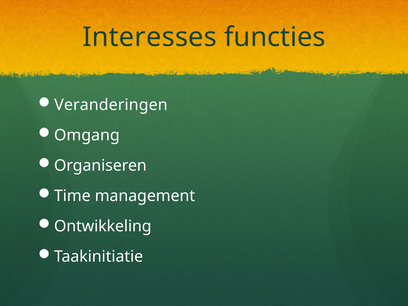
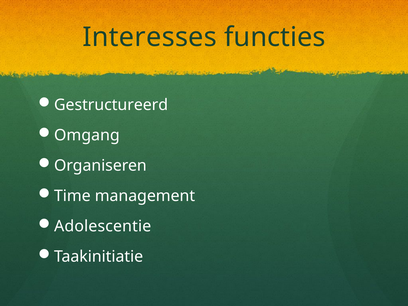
Veranderingen: Veranderingen -> Gestructureerd
Ontwikkeling: Ontwikkeling -> Adolescentie
